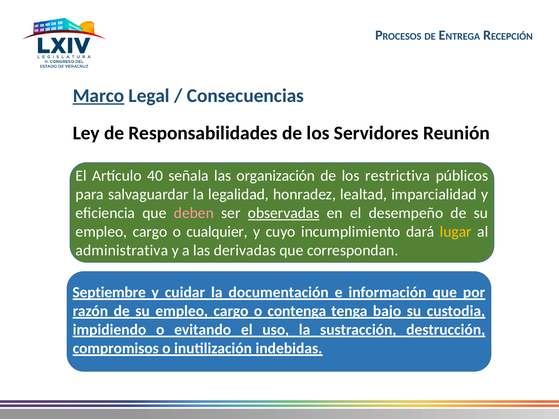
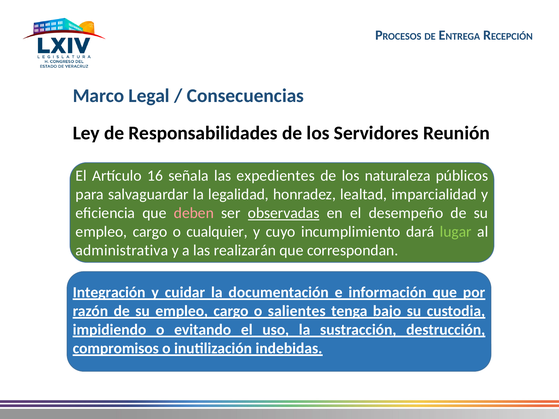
Marco underline: present -> none
40: 40 -> 16
organización: organización -> expedientes
restrictiva: restrictiva -> naturaleza
lugar colour: yellow -> light green
derivadas: derivadas -> realizarán
Septiembre: Septiembre -> Integración
contenga: contenga -> salientes
